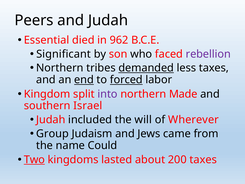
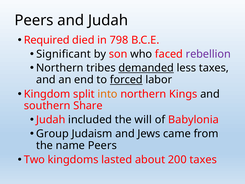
Essential: Essential -> Required
962: 962 -> 798
end underline: present -> none
into colour: purple -> orange
Made: Made -> Kings
Israel: Israel -> Share
Wherever: Wherever -> Babylonia
name Could: Could -> Peers
Two underline: present -> none
